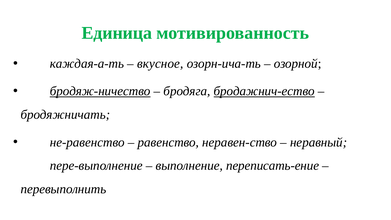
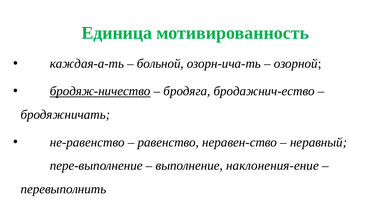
вкусное: вкусное -> больной
бродажнич-ество underline: present -> none
переписать-ение: переписать-ение -> наклонения-ение
